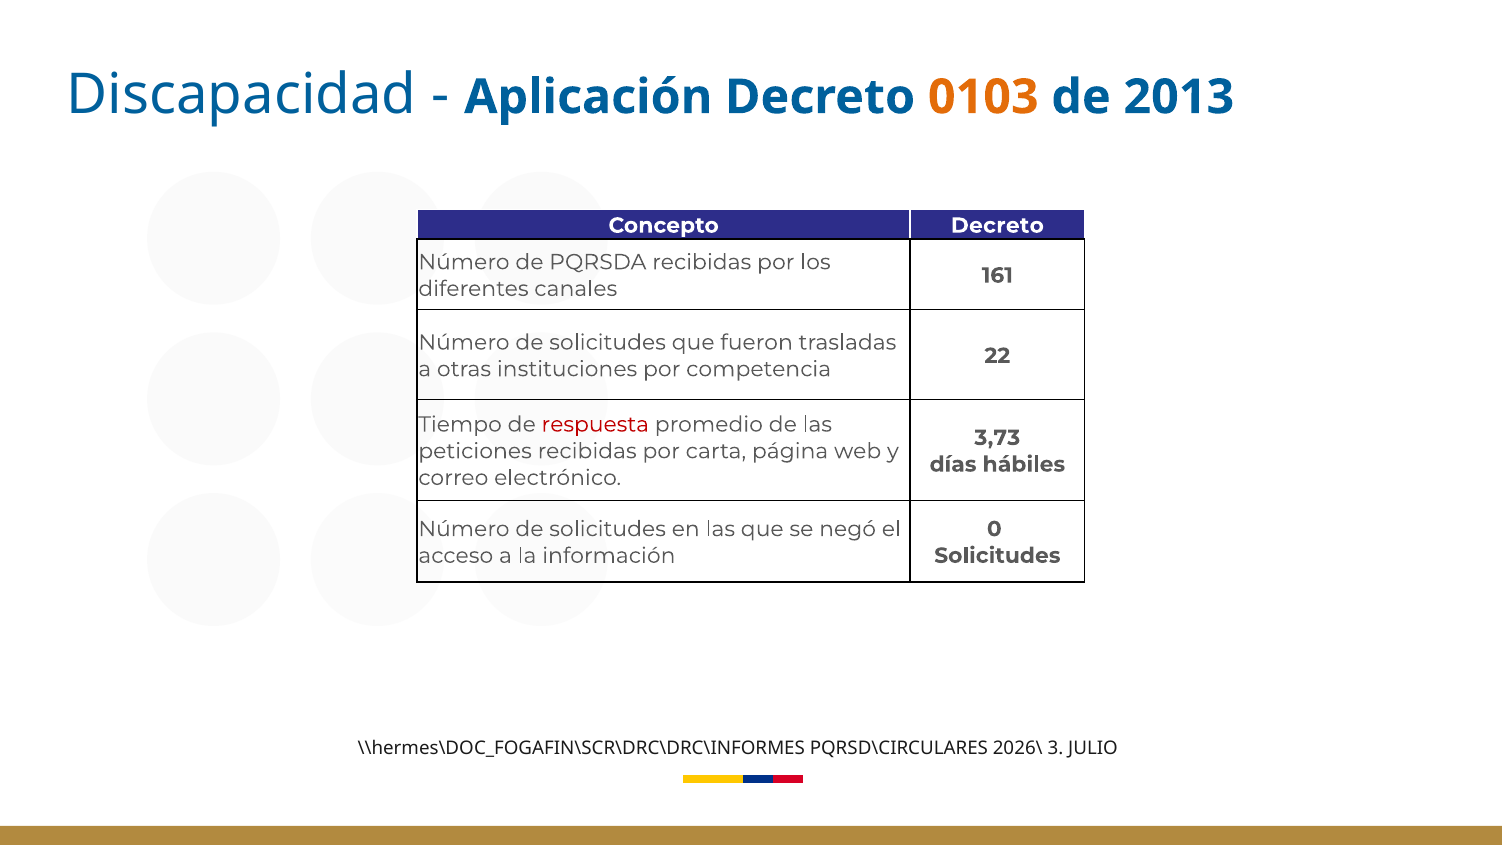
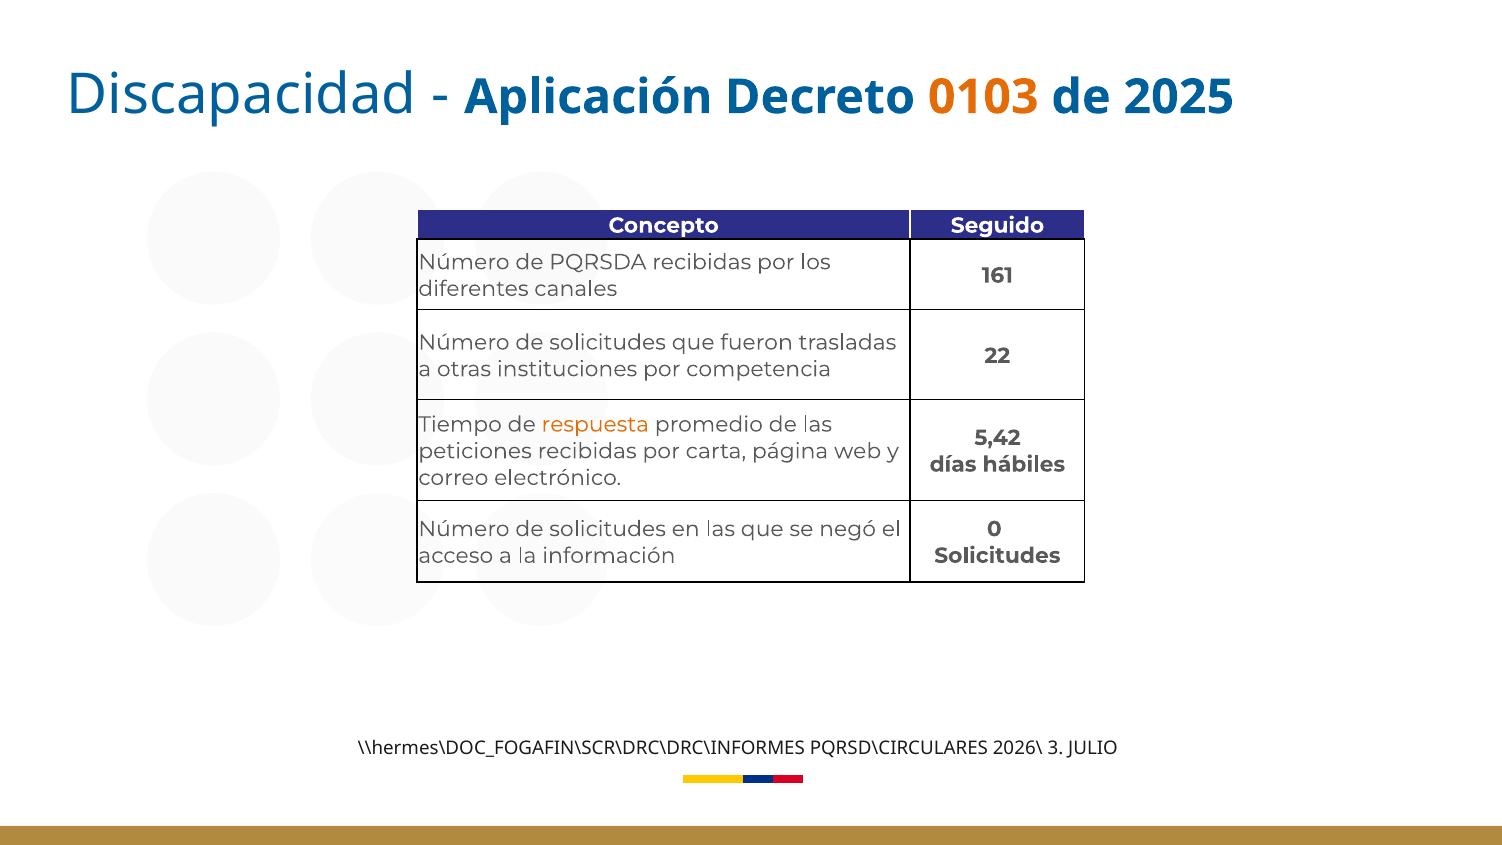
2013: 2013 -> 2025
Concepto Decreto: Decreto -> Seguido
respuesta colour: red -> orange
3,73: 3,73 -> 5,42
